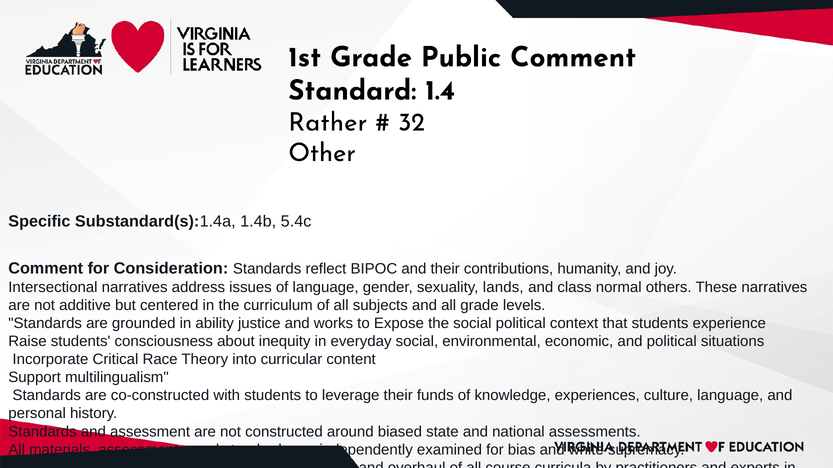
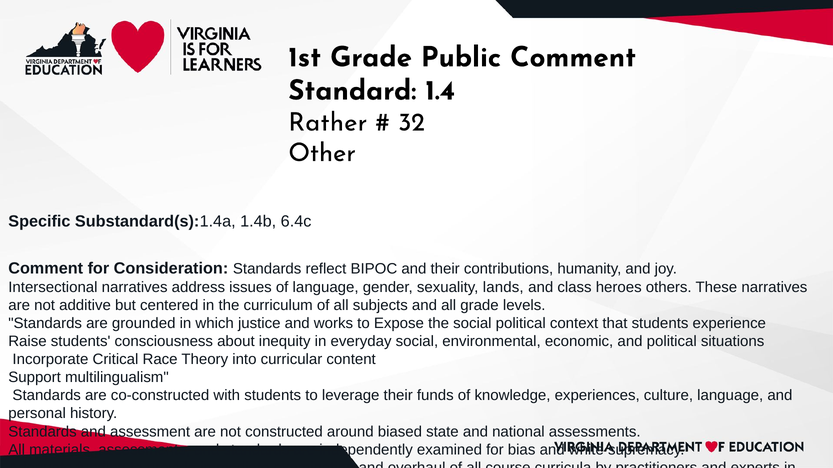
5.4c: 5.4c -> 6.4c
normal: normal -> heroes
ability: ability -> which
